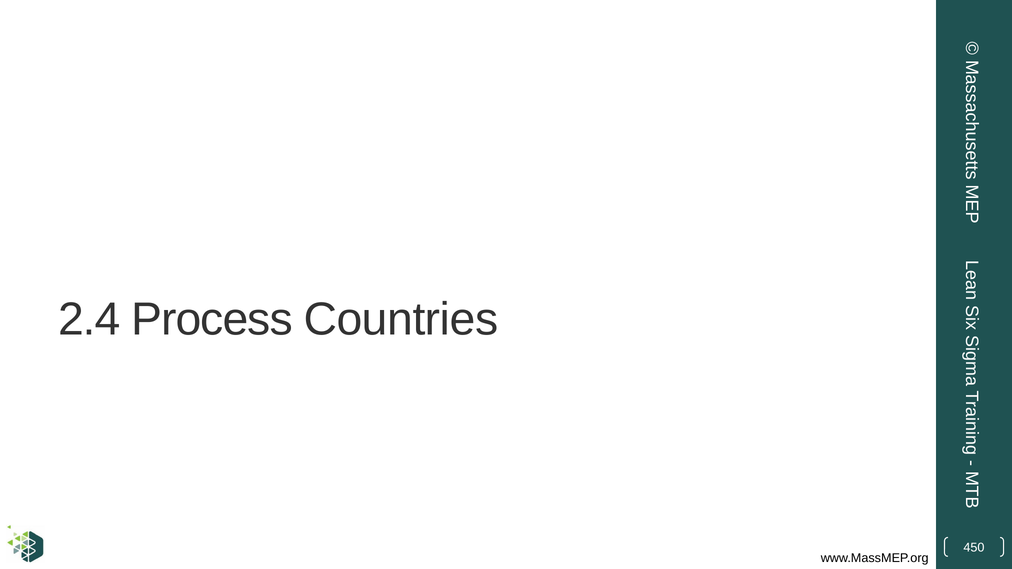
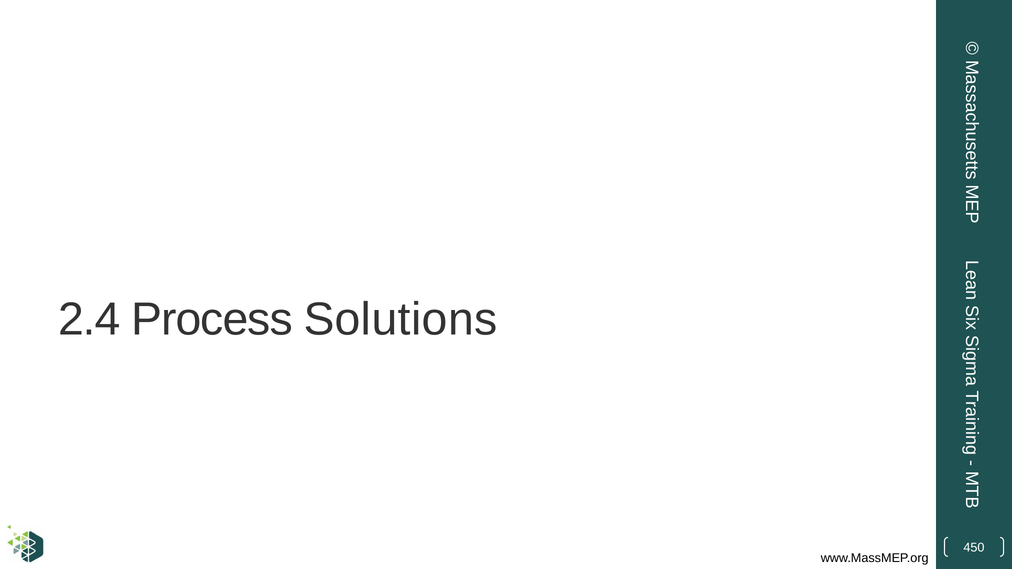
Countries: Countries -> Solutions
